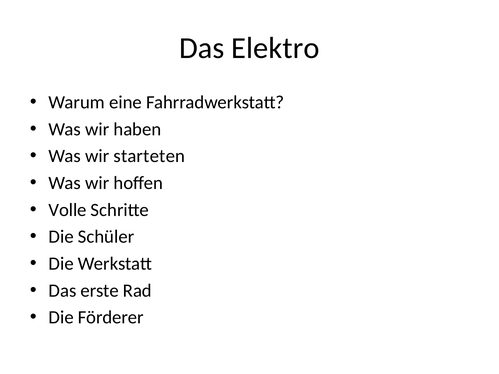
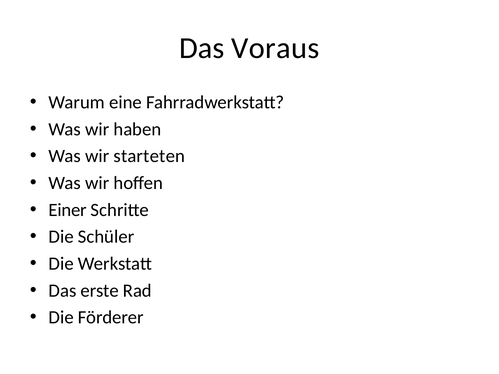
Elektro: Elektro -> Voraus
Volle: Volle -> Einer
